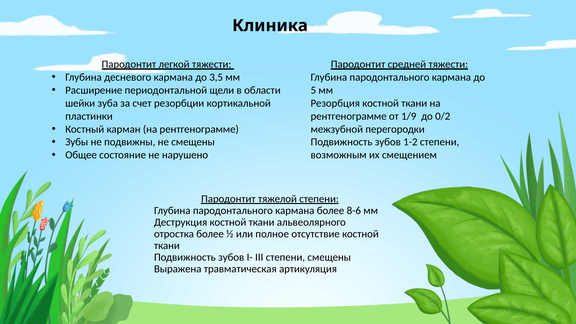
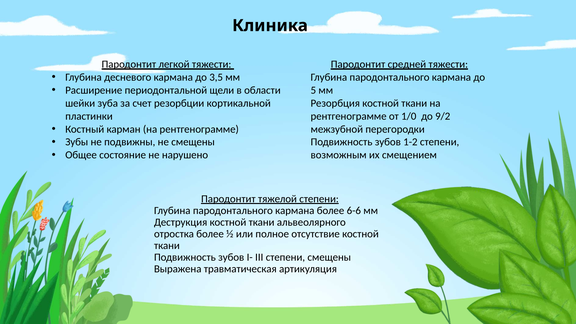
1/9: 1/9 -> 1/0
0/2: 0/2 -> 9/2
8-6: 8-6 -> 6-6
